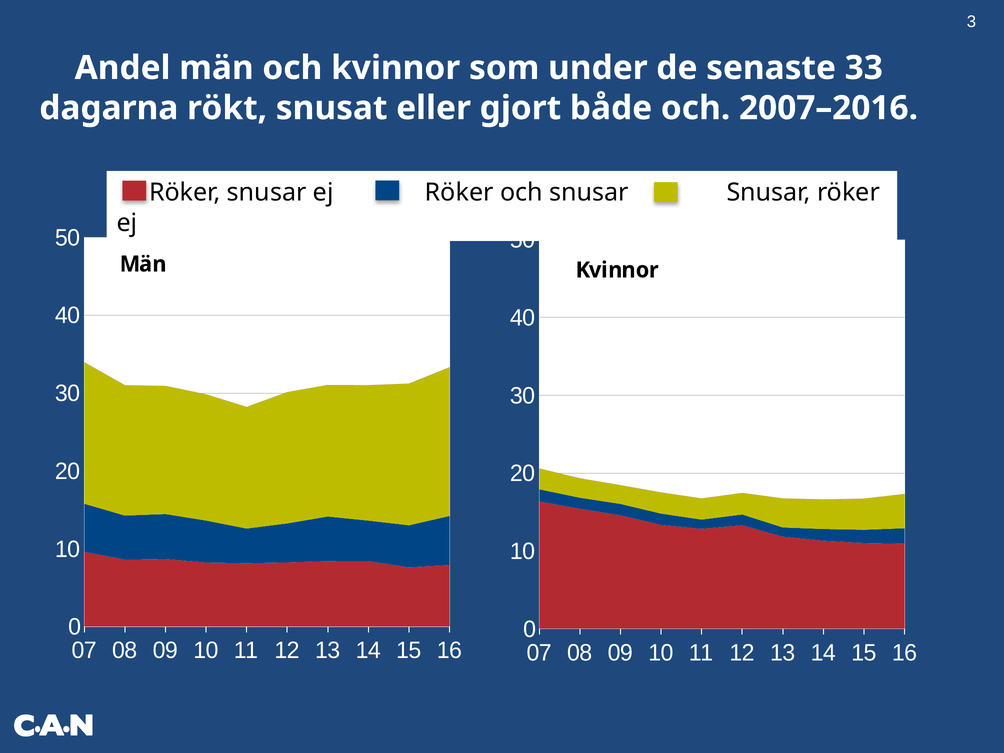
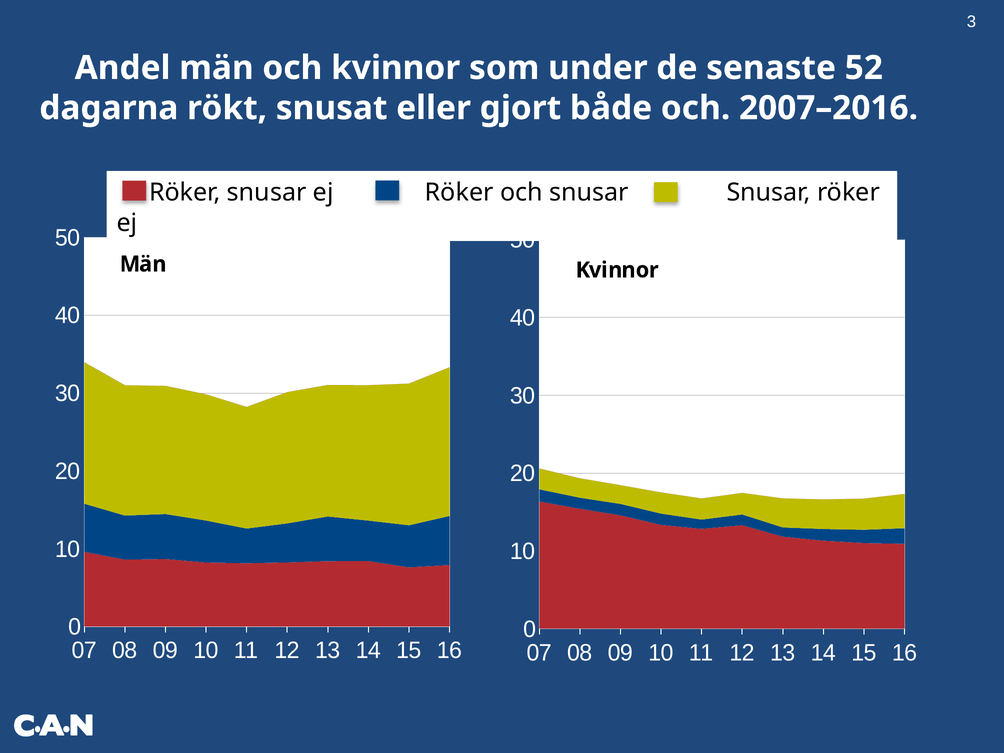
33: 33 -> 52
